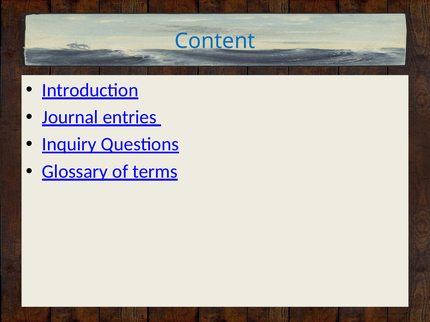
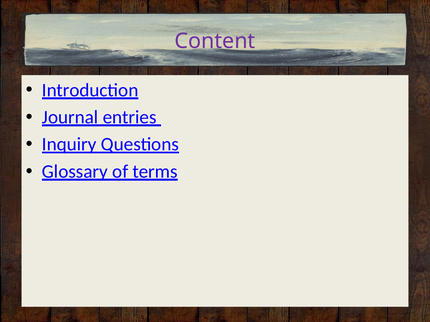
Content colour: blue -> purple
